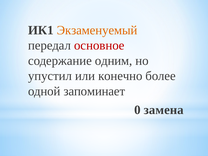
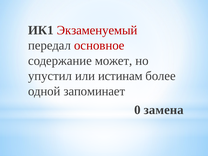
Экзаменуемый colour: orange -> red
одним: одним -> может
конечно: конечно -> истинам
